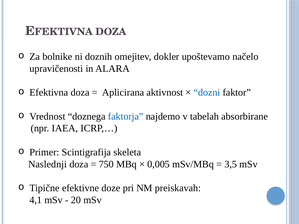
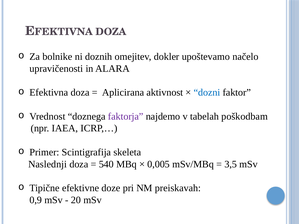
faktorja colour: blue -> purple
absorbirane: absorbirane -> poškodbam
750: 750 -> 540
4,1: 4,1 -> 0,9
